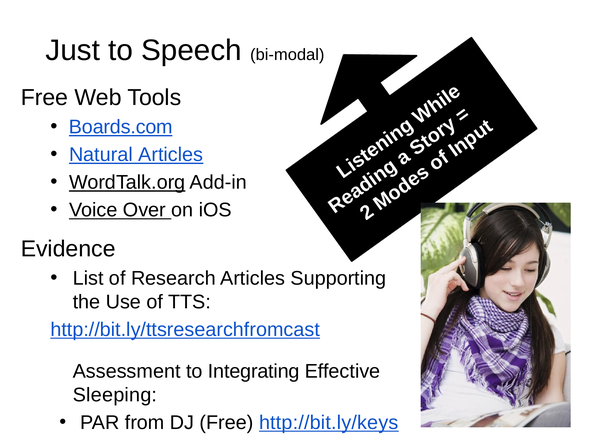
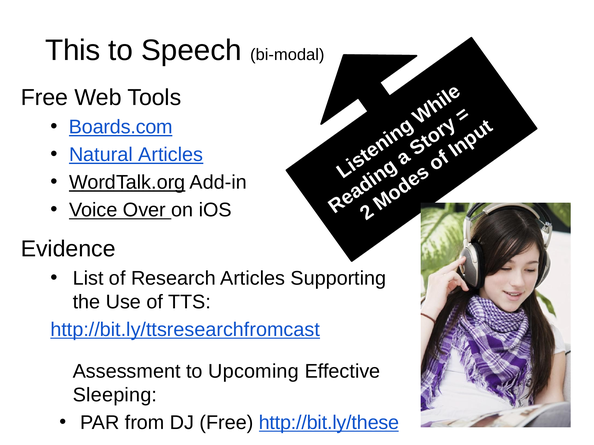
Just: Just -> This
Integrating: Integrating -> Upcoming
http://bit.ly/keys: http://bit.ly/keys -> http://bit.ly/these
